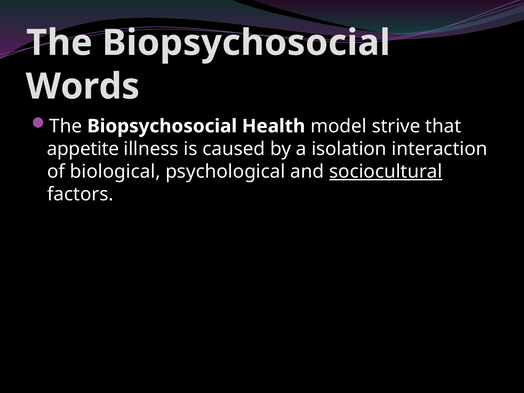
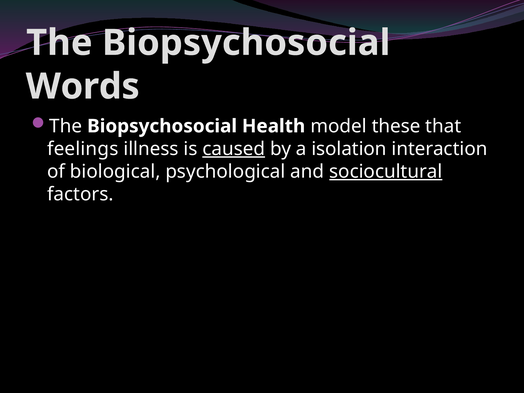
strive: strive -> these
appetite: appetite -> feelings
caused underline: none -> present
